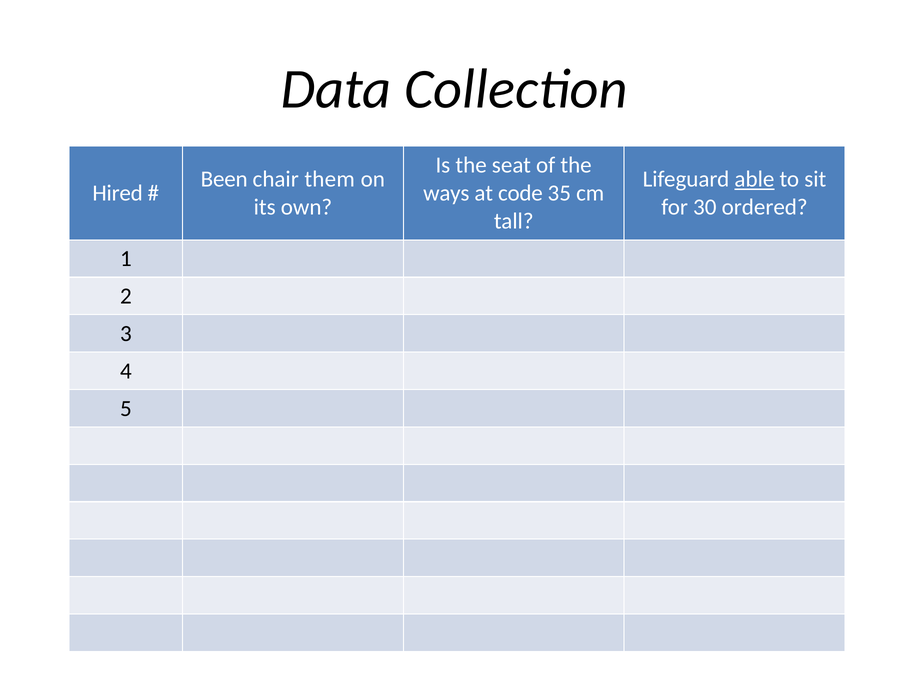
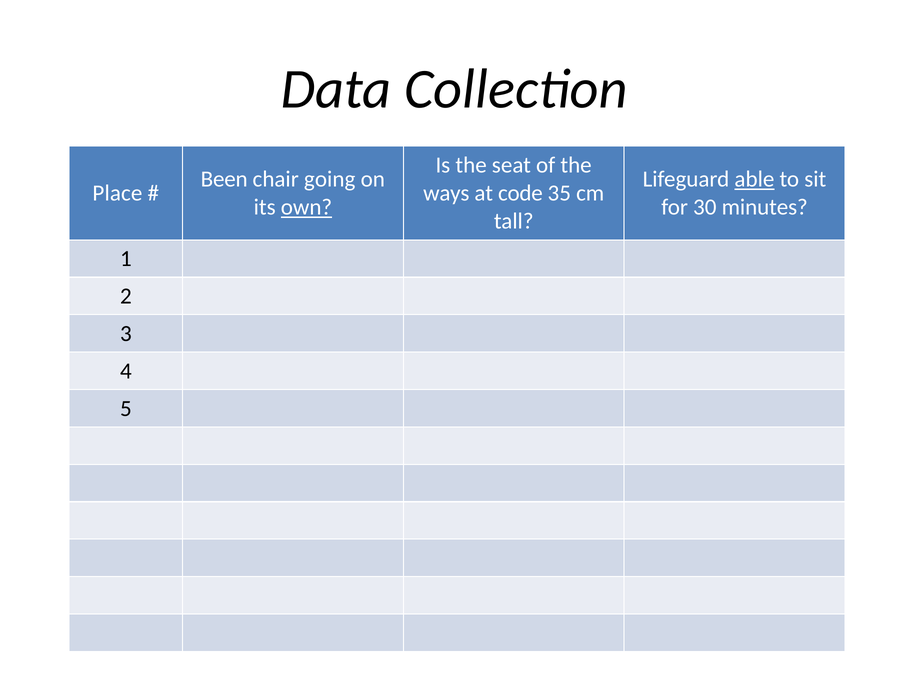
them: them -> going
Hired: Hired -> Place
own underline: none -> present
ordered: ordered -> minutes
